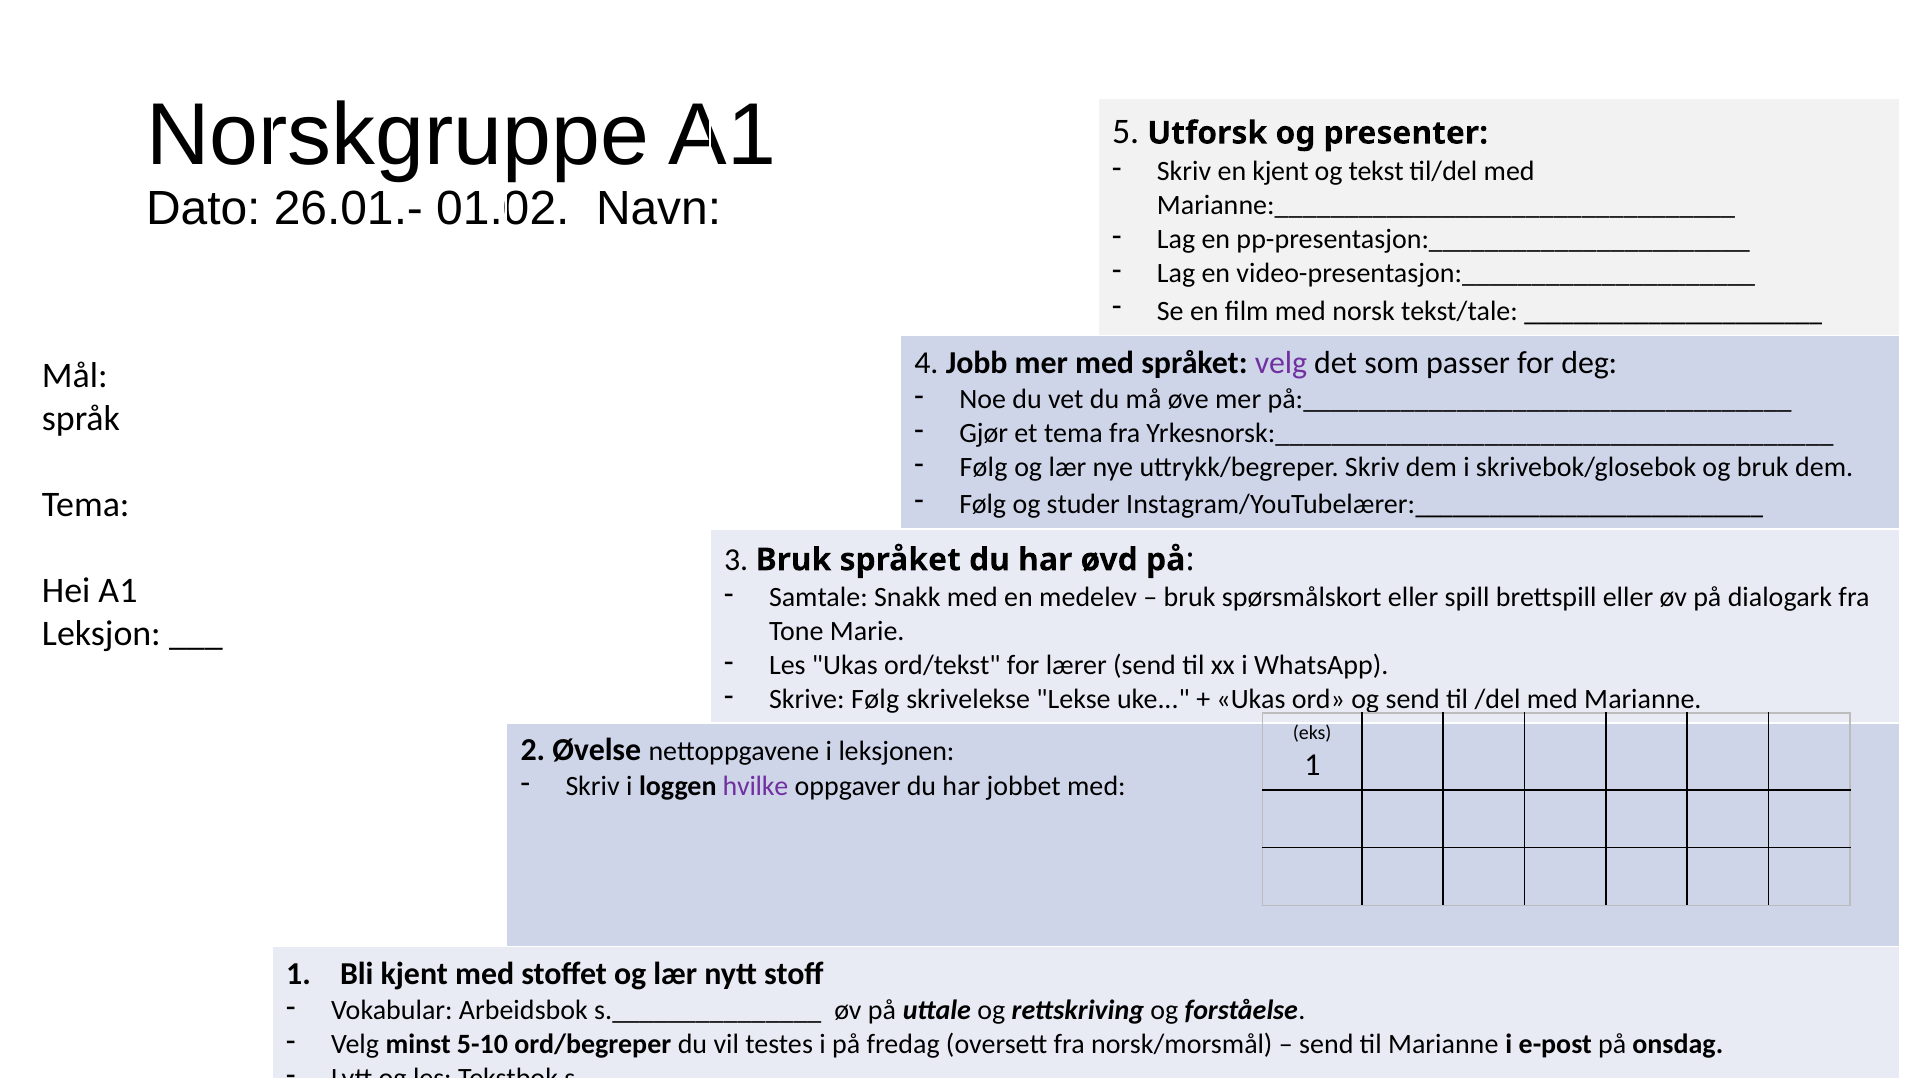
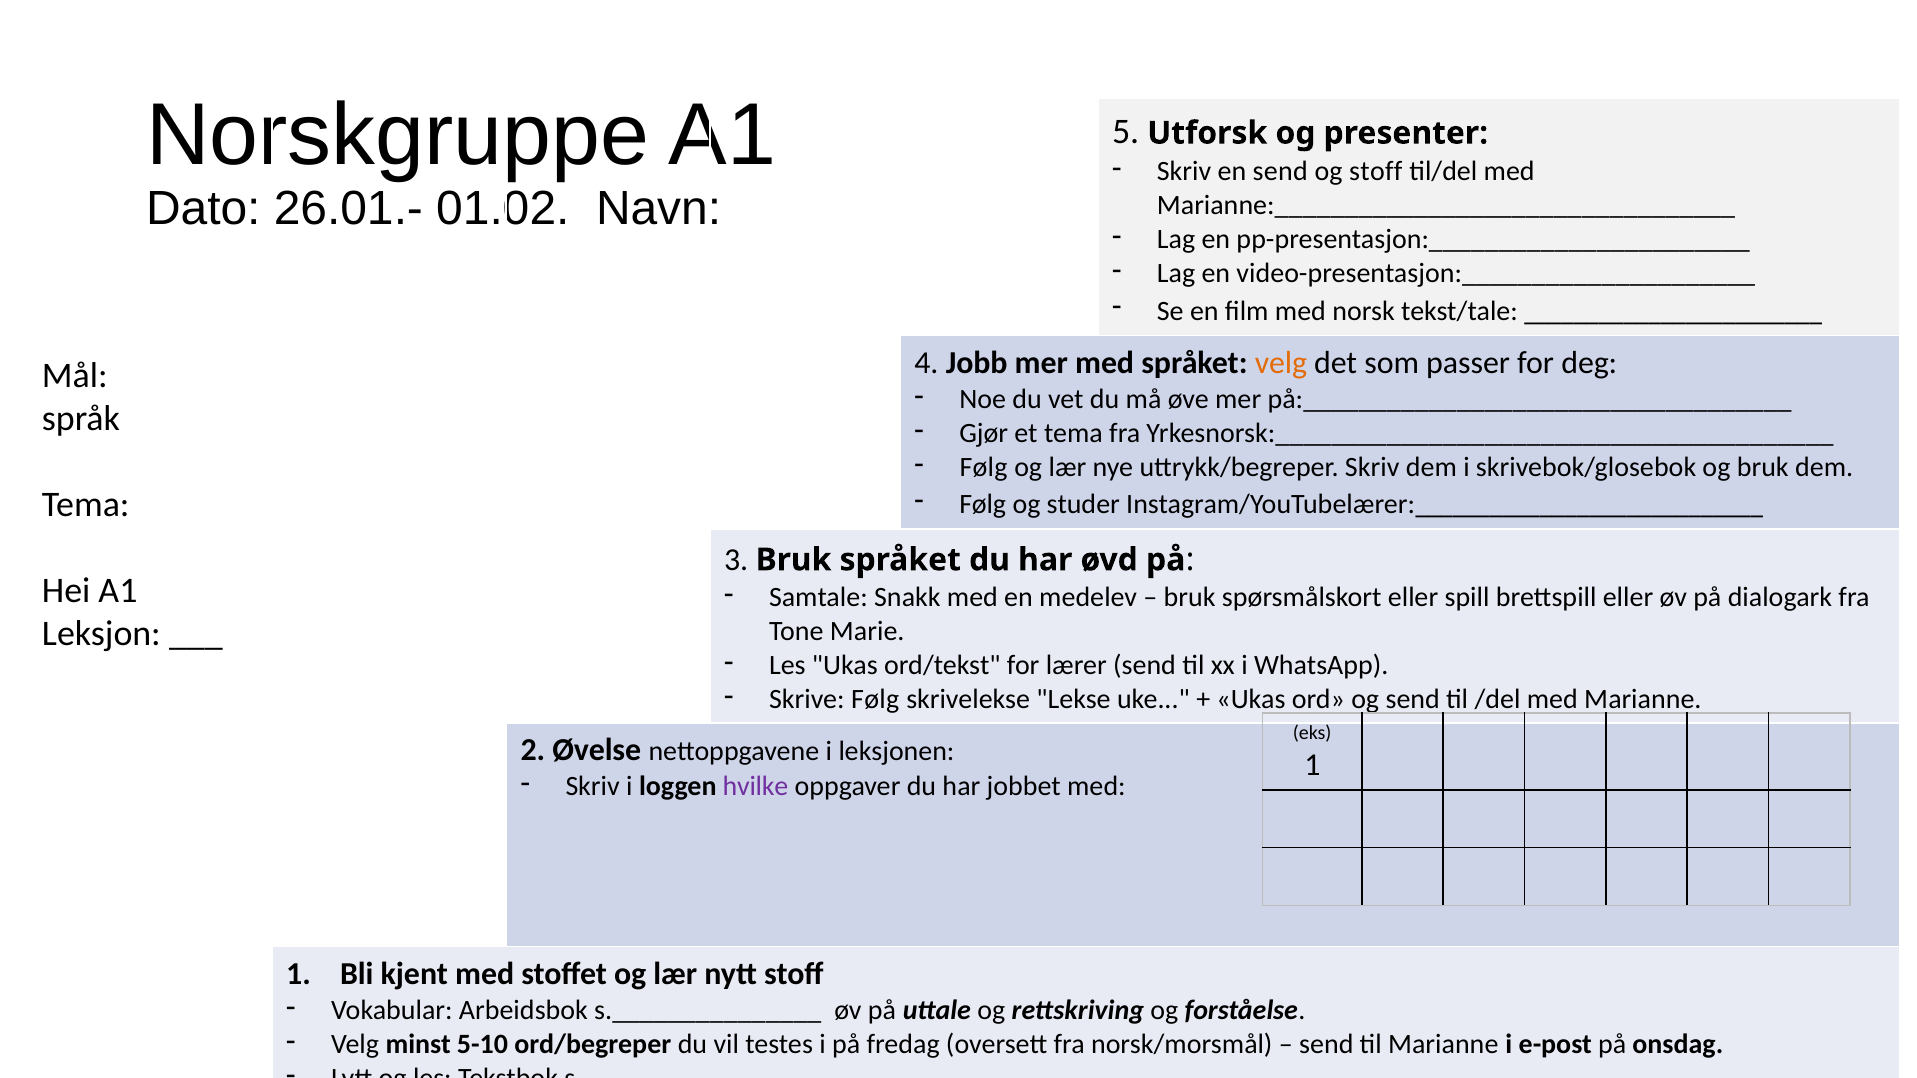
en kjent: kjent -> send
og tekst: tekst -> stoff
velg at (1281, 363) colour: purple -> orange
